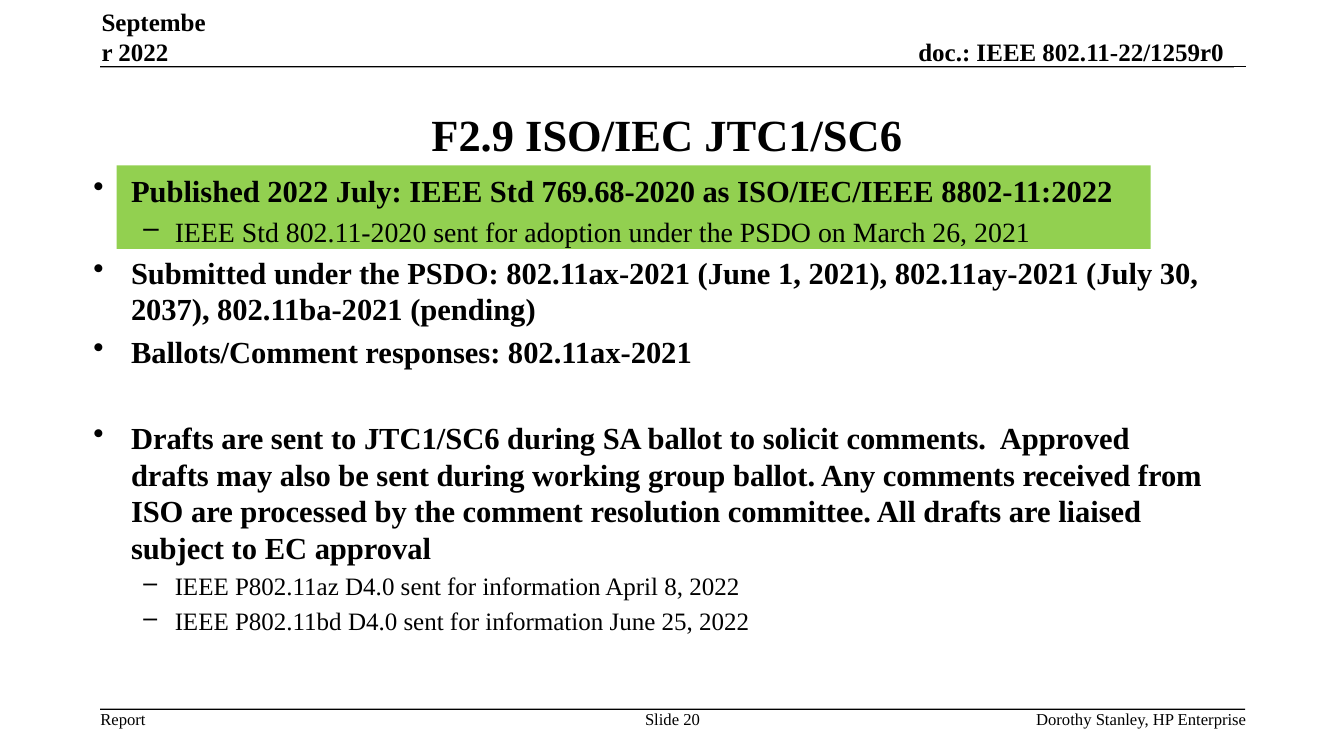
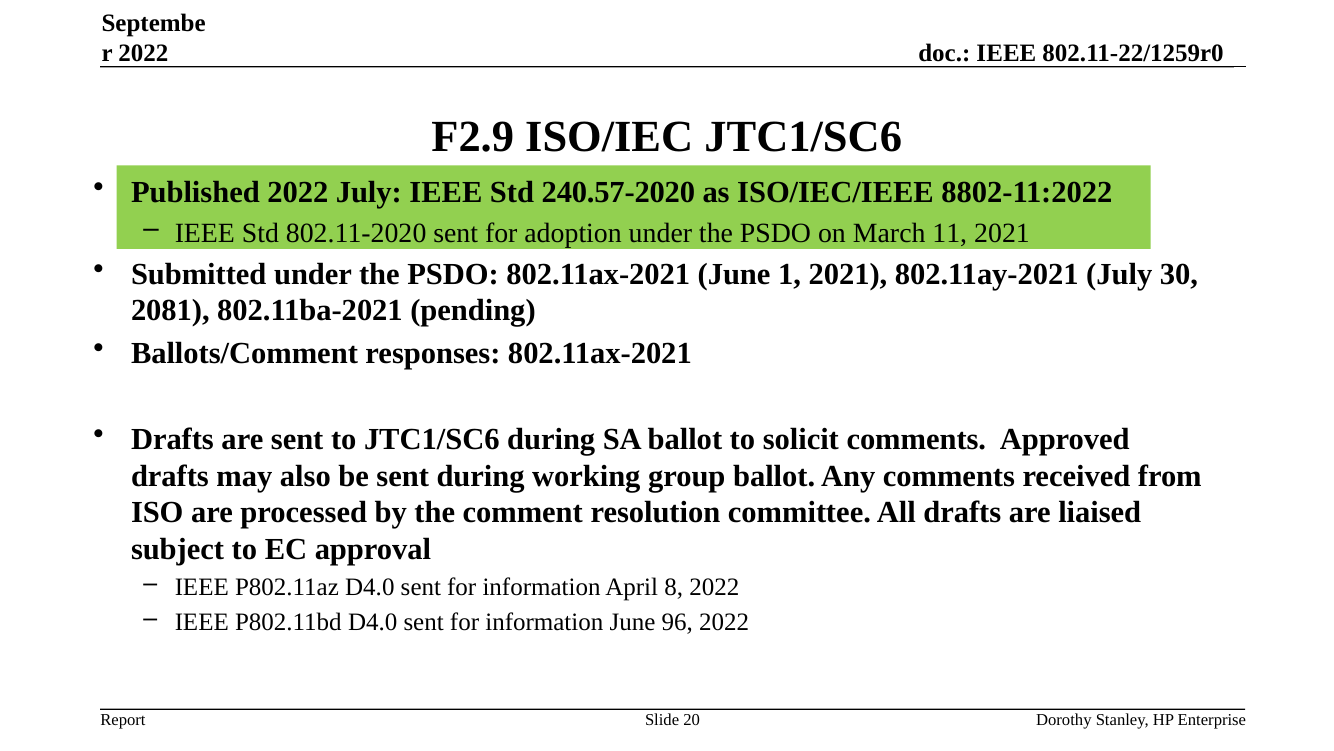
769.68-2020: 769.68-2020 -> 240.57-2020
26: 26 -> 11
2037: 2037 -> 2081
25: 25 -> 96
